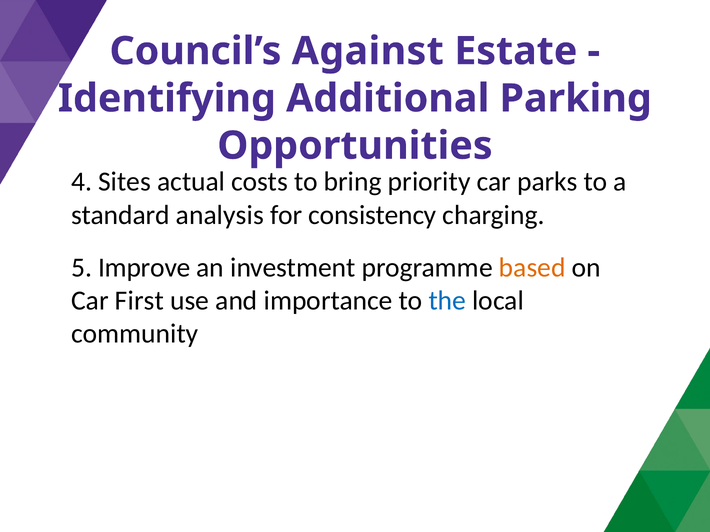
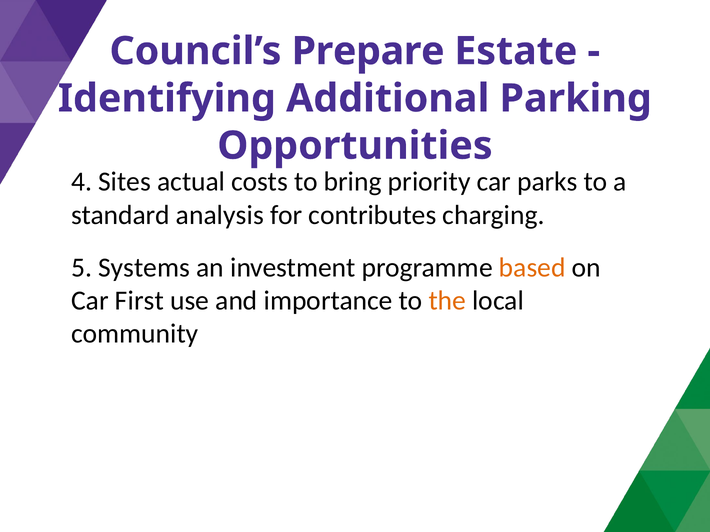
Against: Against -> Prepare
consistency: consistency -> contributes
Improve: Improve -> Systems
the colour: blue -> orange
